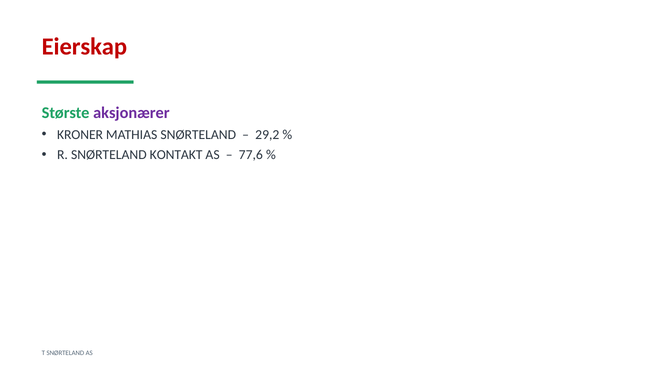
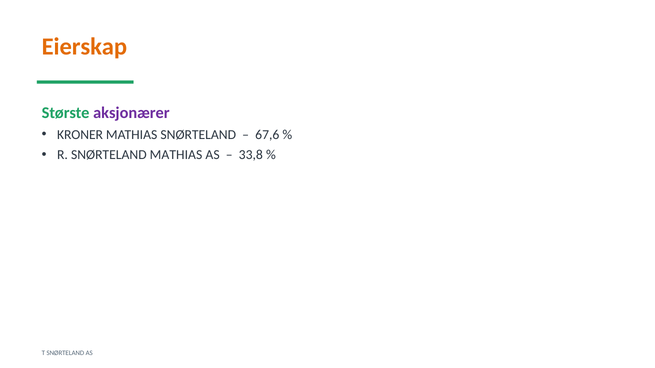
Eierskap colour: red -> orange
29,2: 29,2 -> 67,6
SNØRTELAND KONTAKT: KONTAKT -> MATHIAS
77,6: 77,6 -> 33,8
